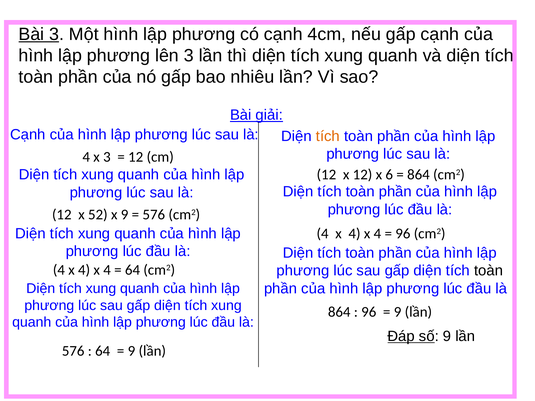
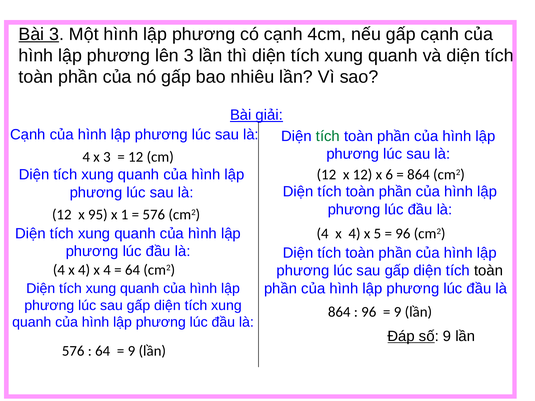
tích at (328, 136) colour: orange -> green
52: 52 -> 95
x 9: 9 -> 1
4 at (377, 234): 4 -> 5
